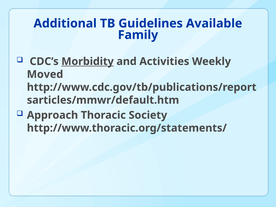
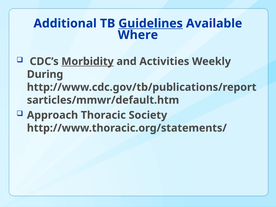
Guidelines underline: none -> present
Family: Family -> Where
Moved: Moved -> During
